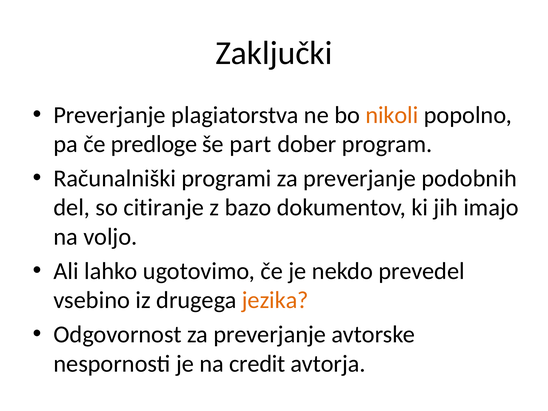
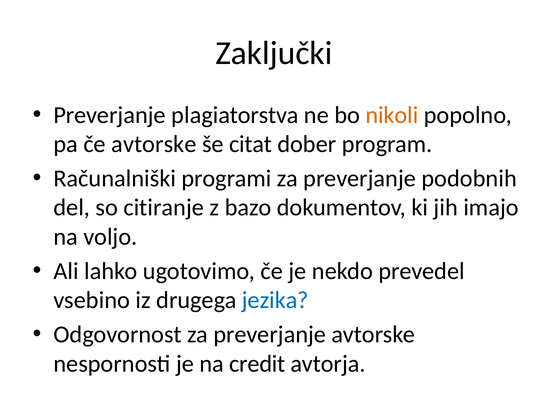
če predloge: predloge -> avtorske
part: part -> citat
jezika colour: orange -> blue
